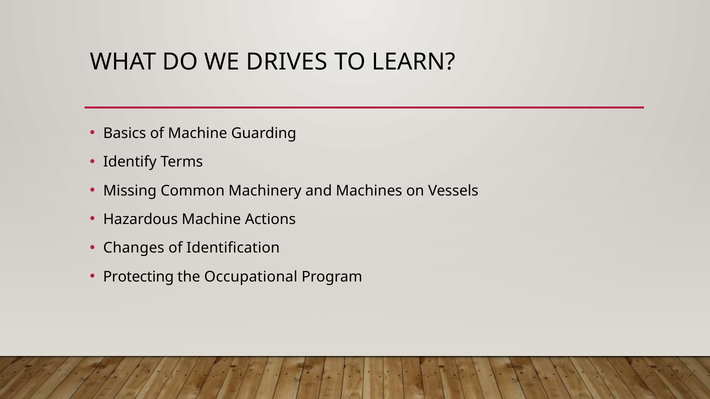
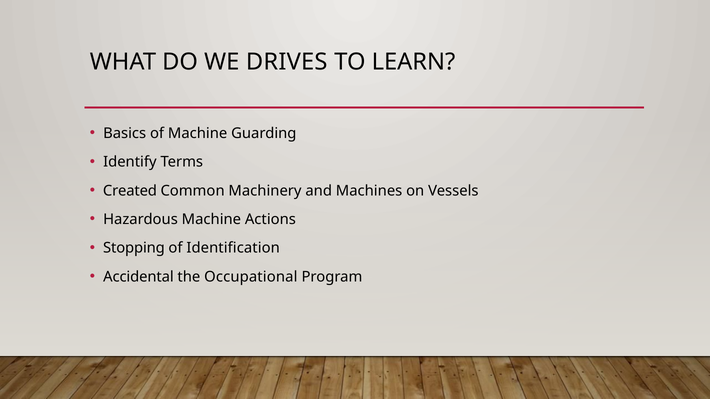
Missing: Missing -> Created
Changes: Changes -> Stopping
Protecting: Protecting -> Accidental
